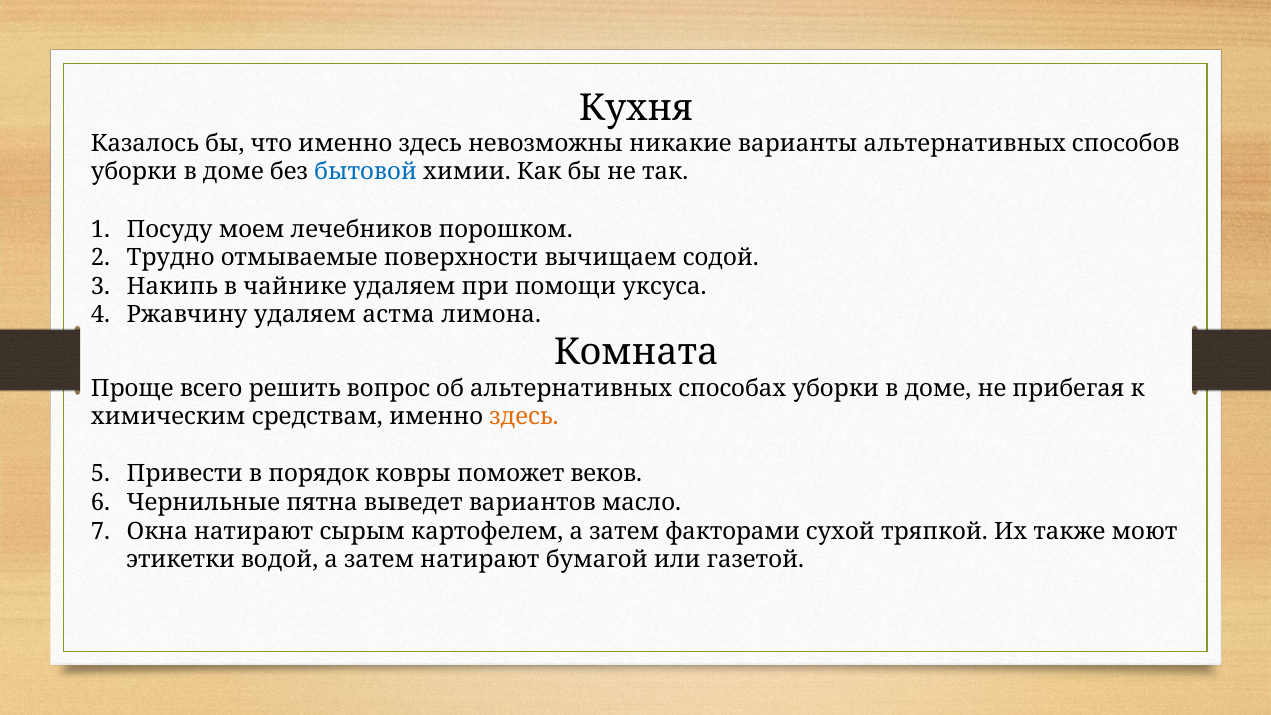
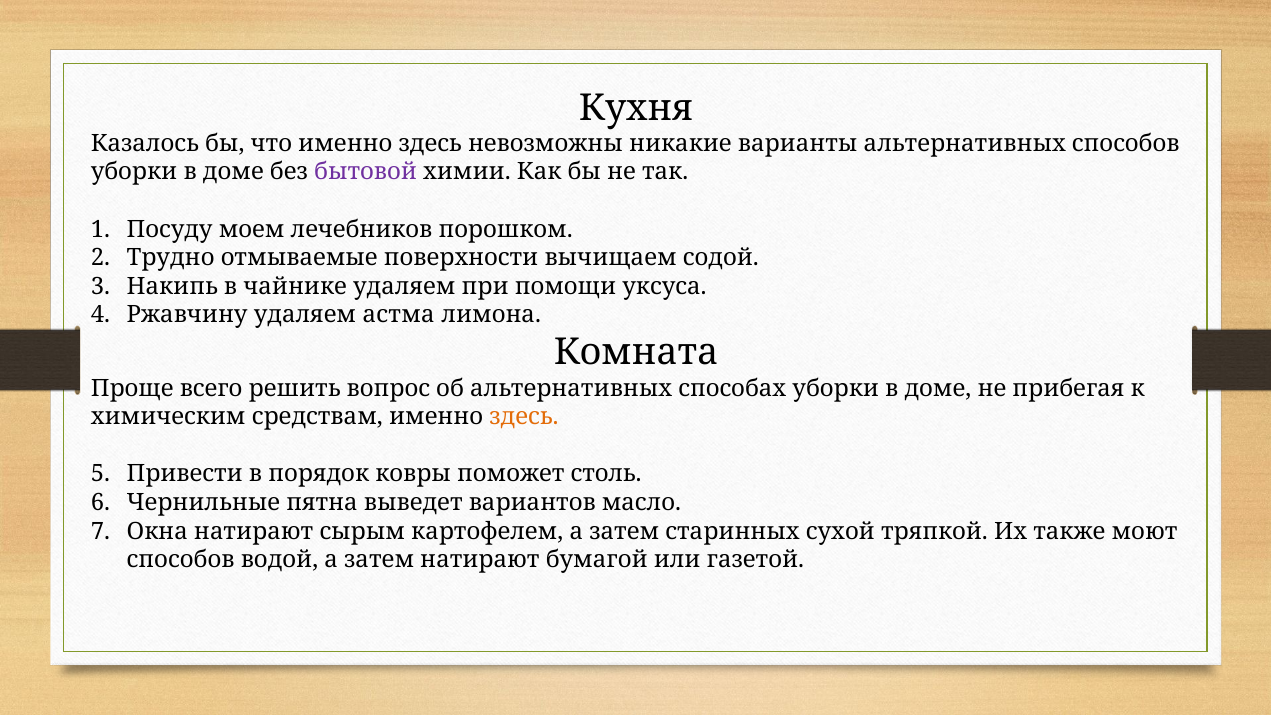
бытовой colour: blue -> purple
веков: веков -> столь
факторами: факторами -> старинных
этикетки at (181, 560): этикетки -> способов
